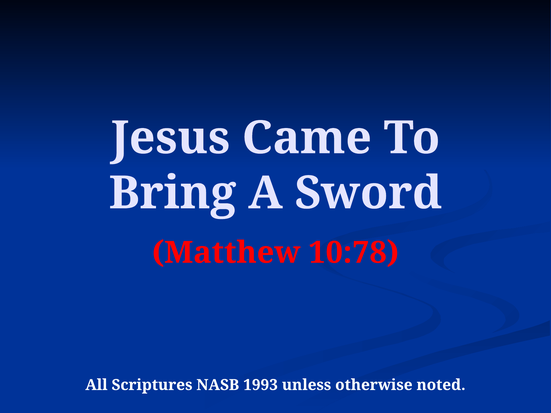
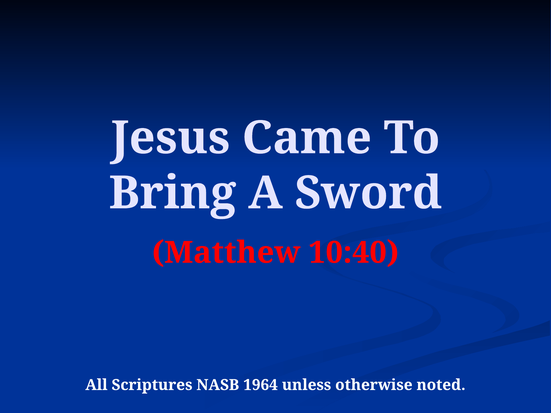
10:78: 10:78 -> 10:40
1993: 1993 -> 1964
